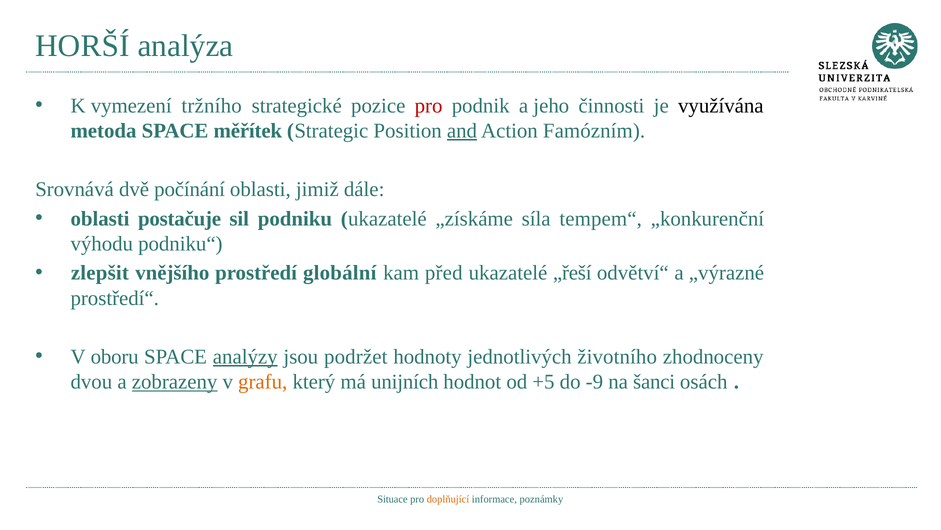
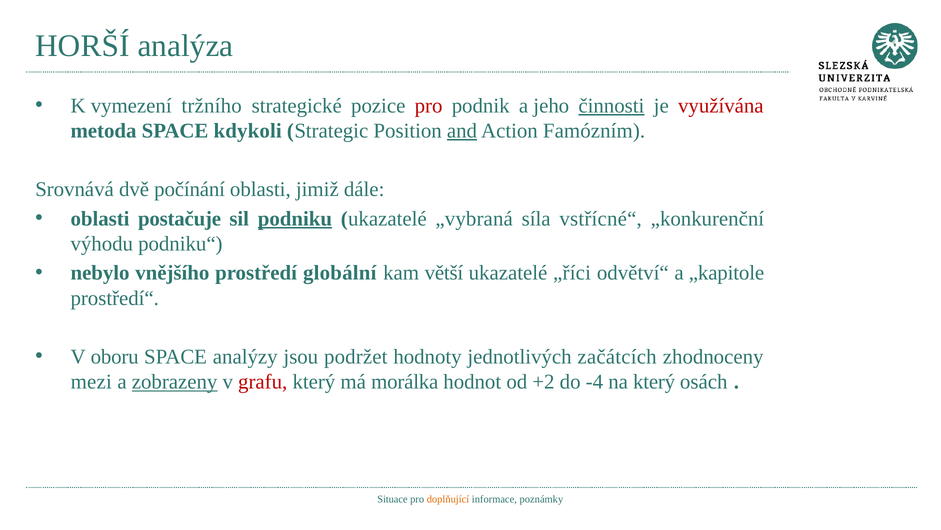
činnosti underline: none -> present
využívána colour: black -> red
měřítek: měřítek -> kdykoli
podniku underline: none -> present
„získáme: „získáme -> „vybraná
tempem“: tempem“ -> vstřícné“
zlepšit: zlepšit -> nebylo
před: před -> větší
„řeší: „řeší -> „říci
„výrazné: „výrazné -> „kapitole
analýzy underline: present -> none
životního: životního -> začátcích
dvou: dvou -> mezi
grafu colour: orange -> red
unijních: unijních -> morálka
+5: +5 -> +2
-9: -9 -> -4
na šanci: šanci -> který
